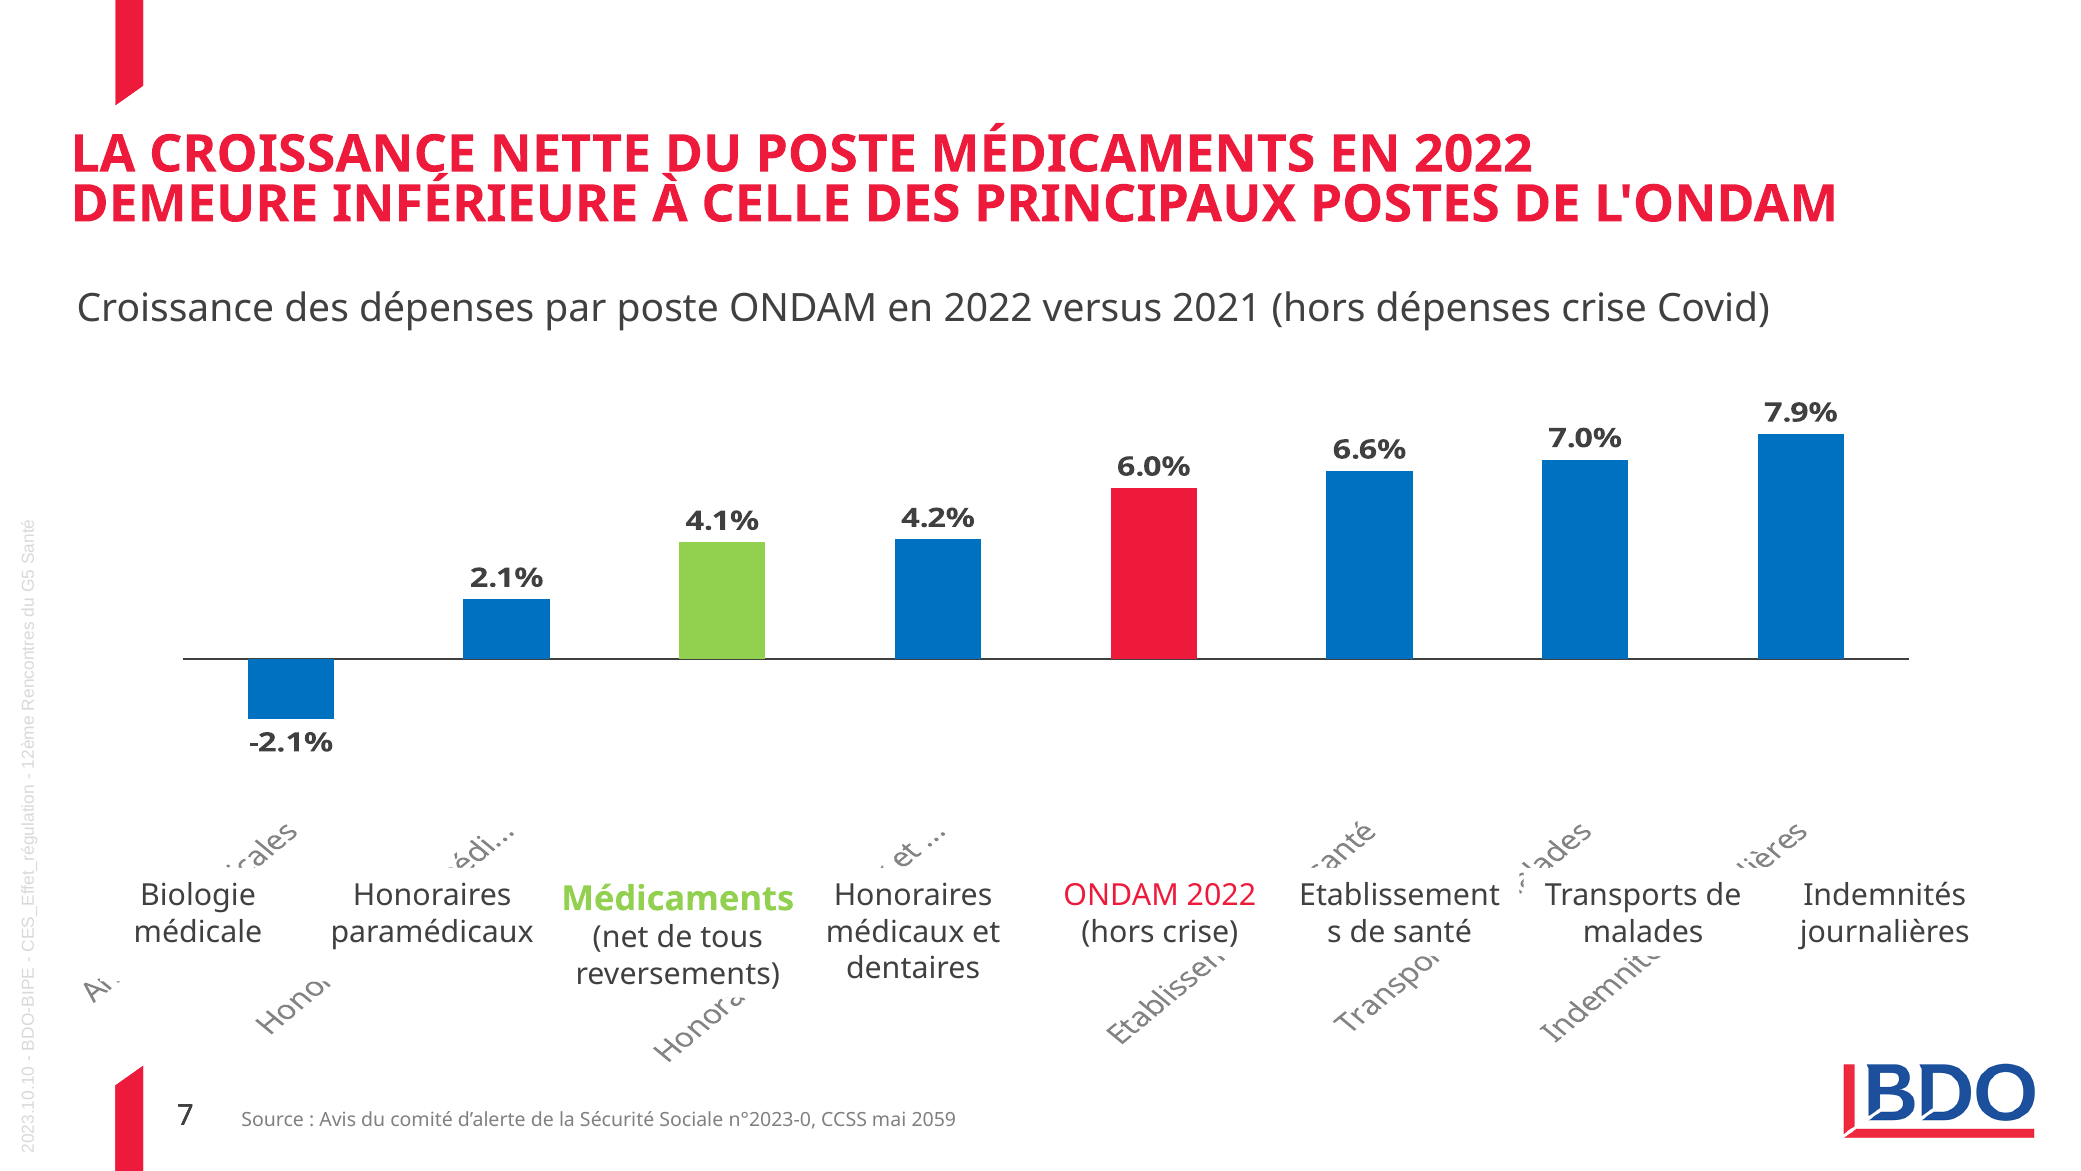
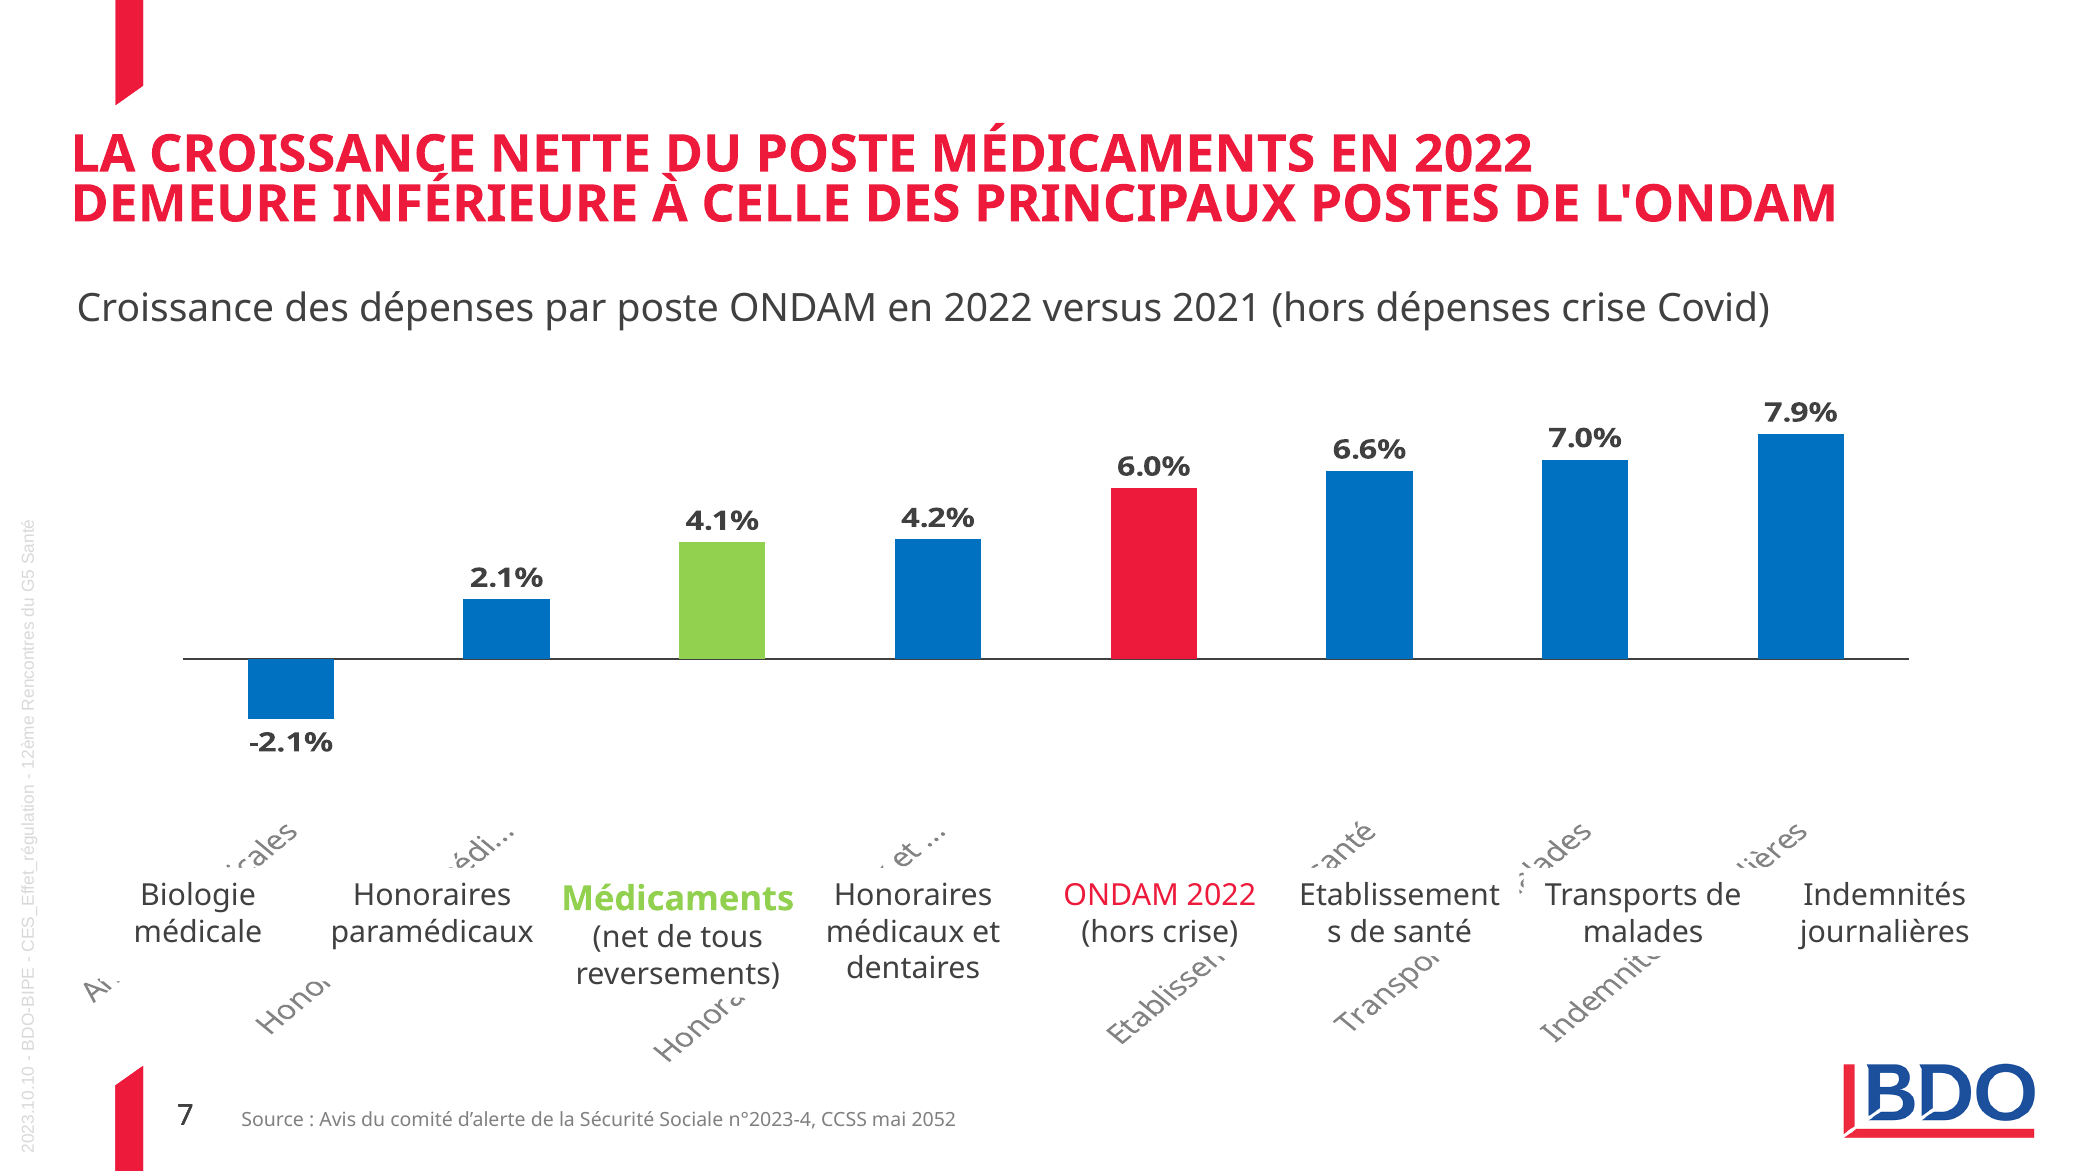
n°2023-0: n°2023-0 -> n°2023-4
2059: 2059 -> 2052
